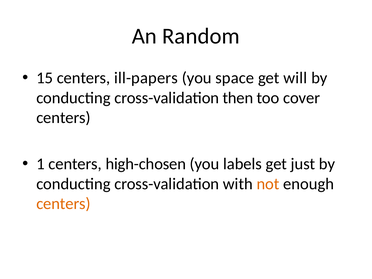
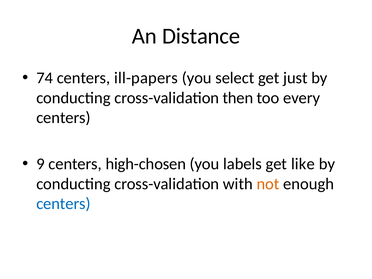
Random: Random -> Distance
15: 15 -> 74
space: space -> select
will: will -> just
cover: cover -> every
1: 1 -> 9
just: just -> like
centers at (63, 204) colour: orange -> blue
